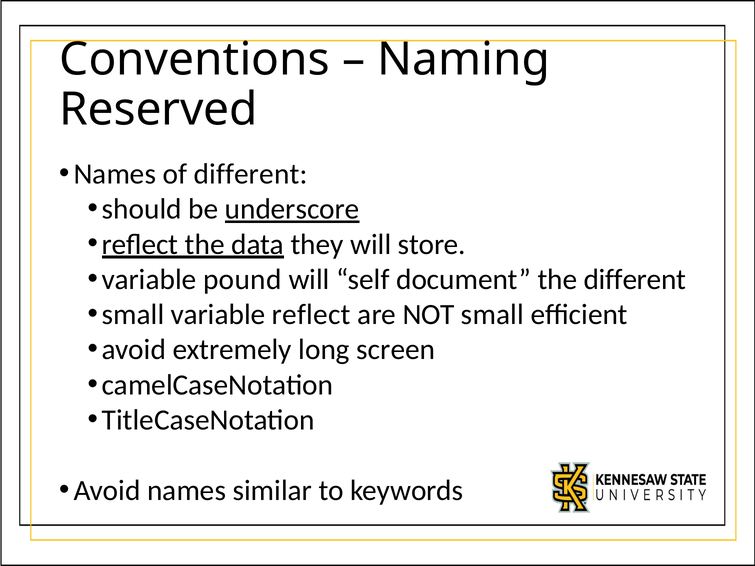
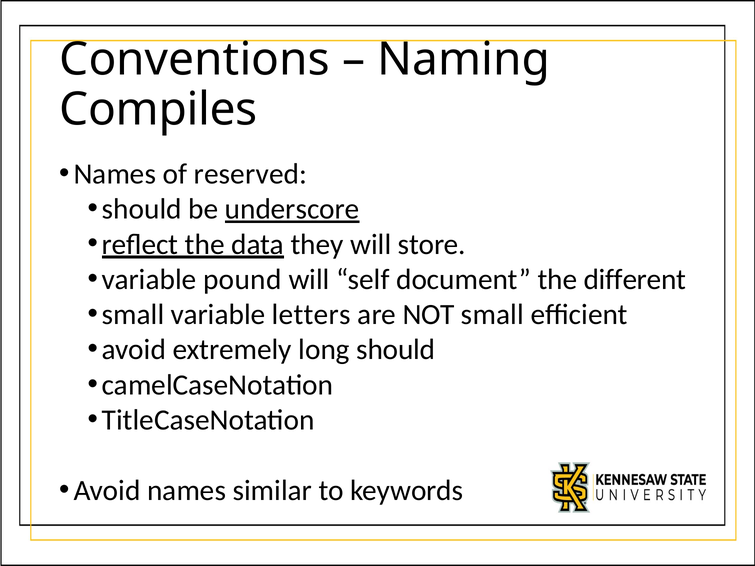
Reserved: Reserved -> Compiles
of different: different -> reserved
variable reflect: reflect -> letters
long screen: screen -> should
